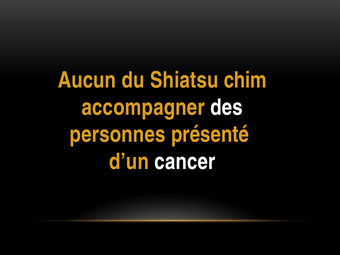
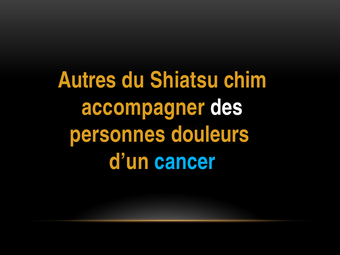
Aucun: Aucun -> Autres
présenté: présenté -> douleurs
cancer colour: white -> light blue
